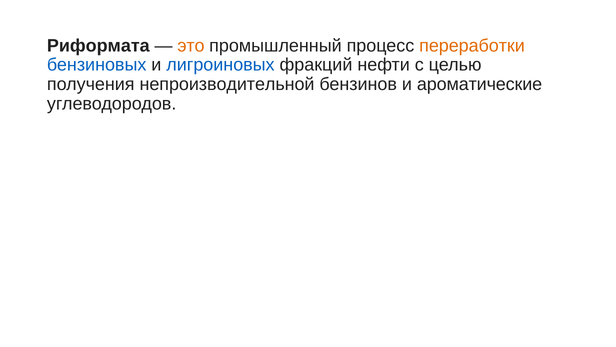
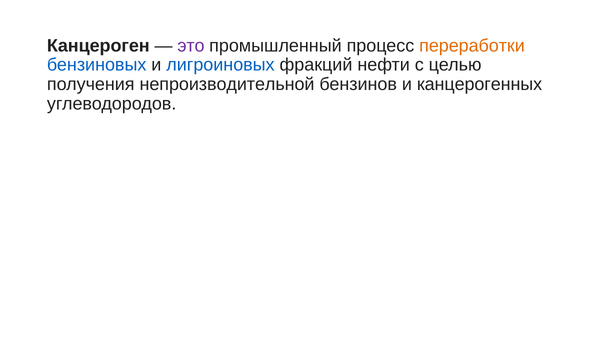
Риформата: Риформата -> Канцероген
это colour: orange -> purple
ароматические: ароматические -> канцерогенных
